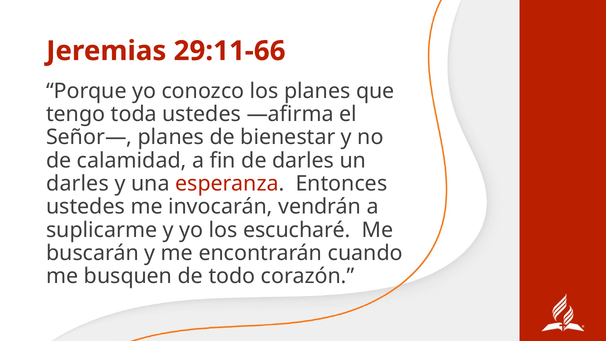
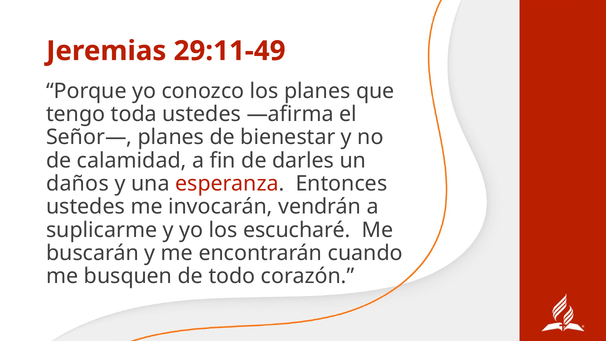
29:11-66: 29:11-66 -> 29:11-49
darles at (78, 184): darles -> daños
